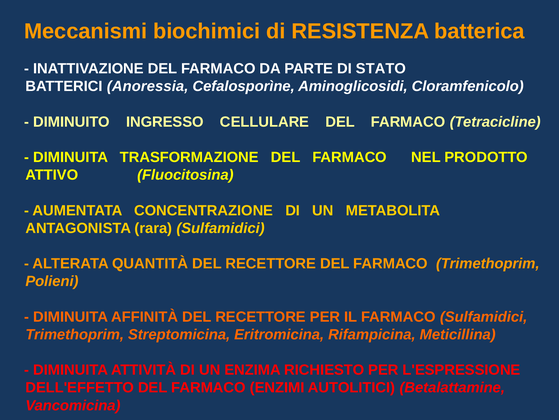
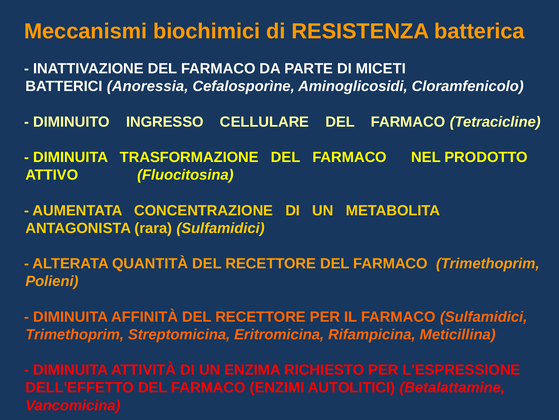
STATO: STATO -> MICETI
